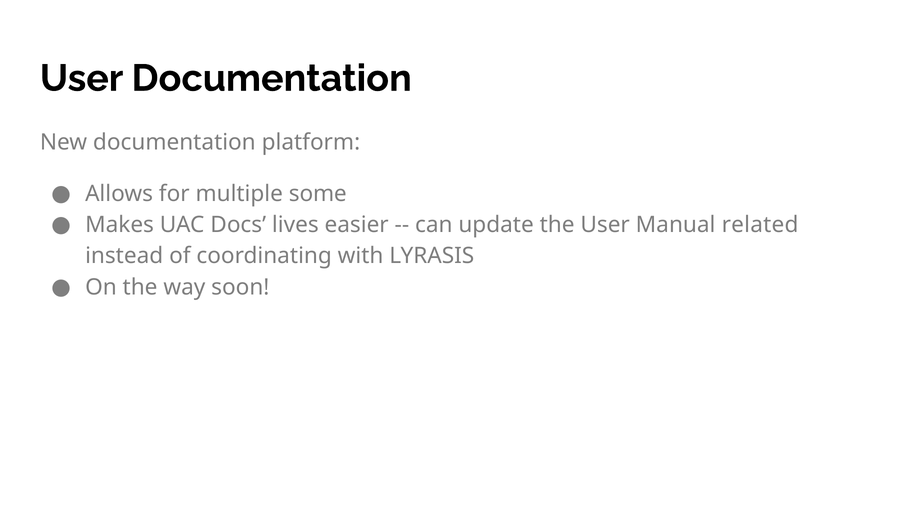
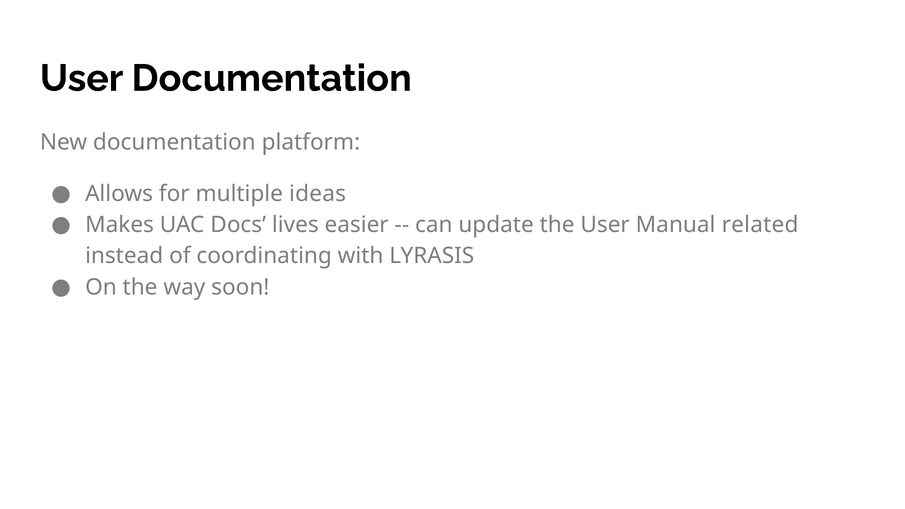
some: some -> ideas
